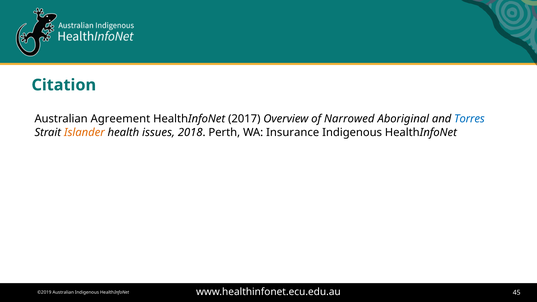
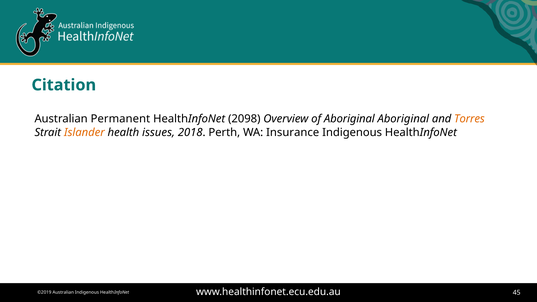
Agreement: Agreement -> Permanent
2017: 2017 -> 2098
of Narrowed: Narrowed -> Aboriginal
Torres colour: blue -> orange
